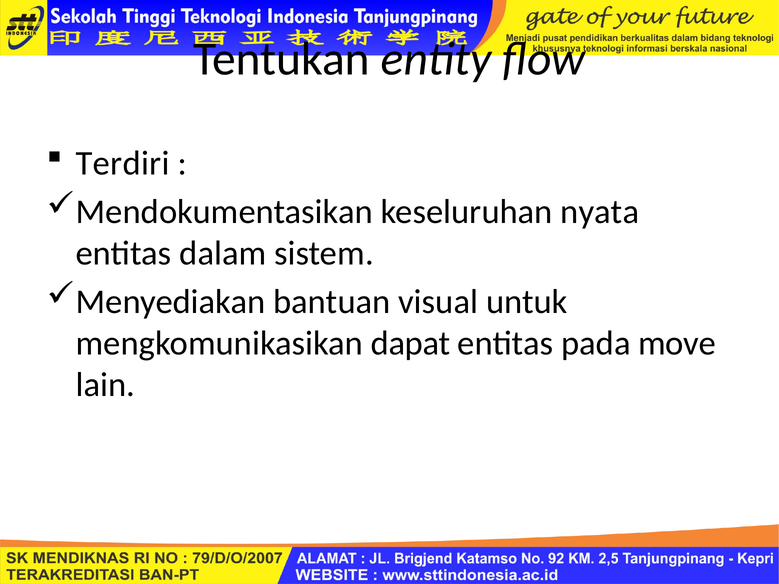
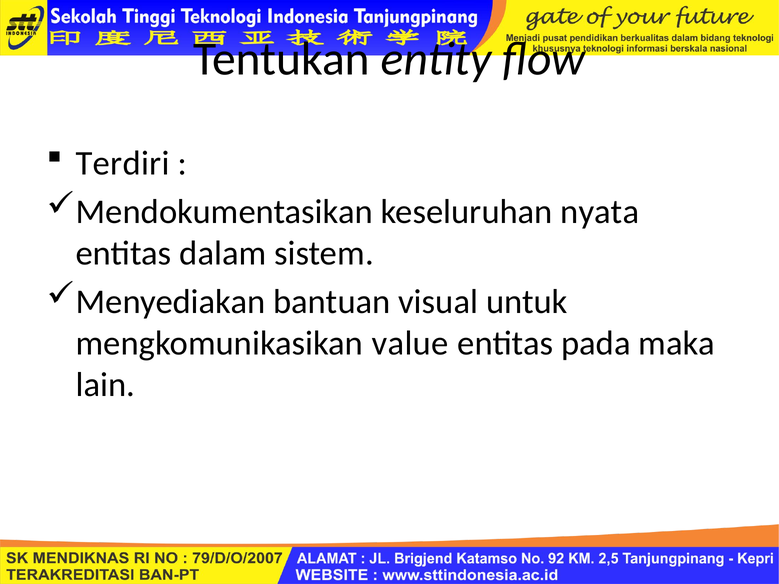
dapat: dapat -> value
move: move -> maka
